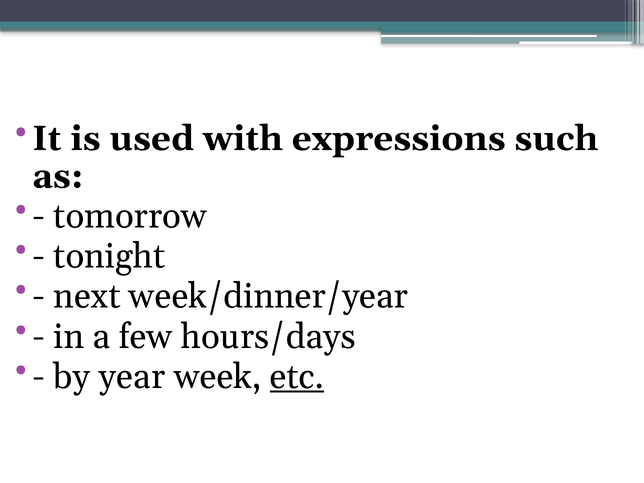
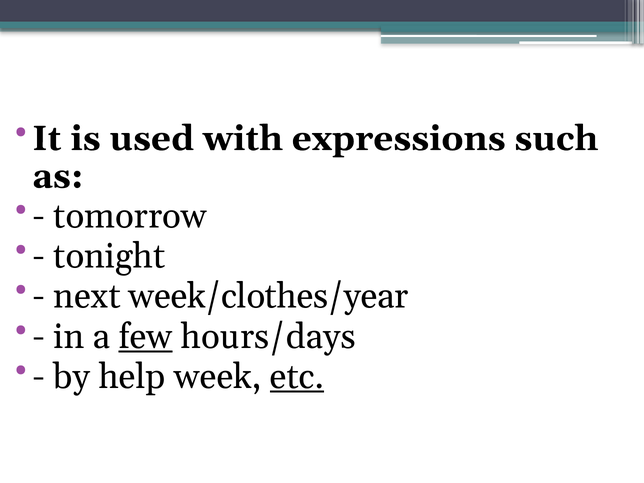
week/dinner/year: week/dinner/year -> week/clothes/year
few underline: none -> present
year: year -> help
